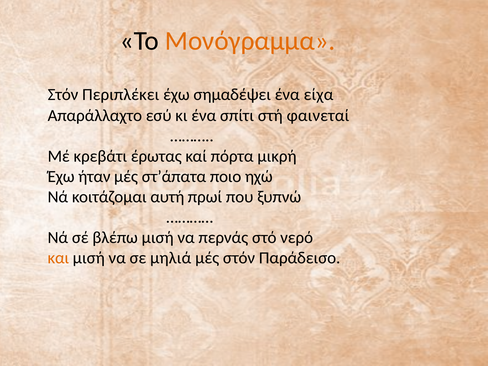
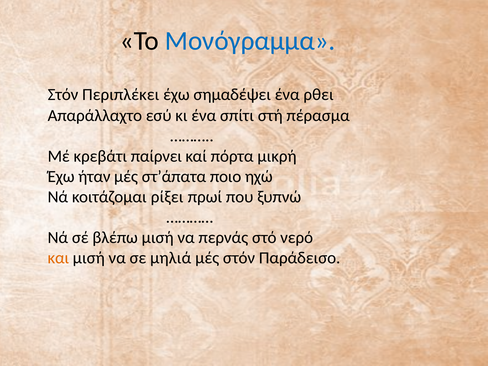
Μονόγραμμα colour: orange -> blue
είχα: είχα -> ρθει
φαινεταί: φαινεταί -> πέρασμα
έρωτας: έρωτας -> παίρνει
αυτή: αυτή -> ρίξει
